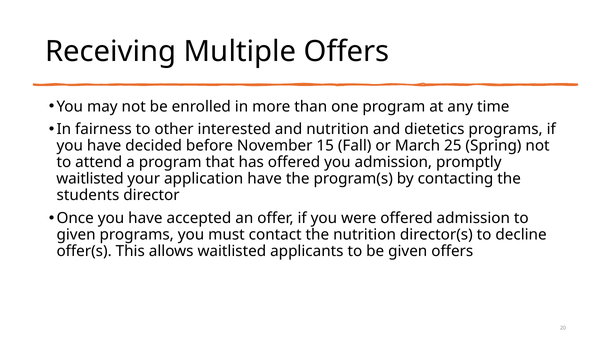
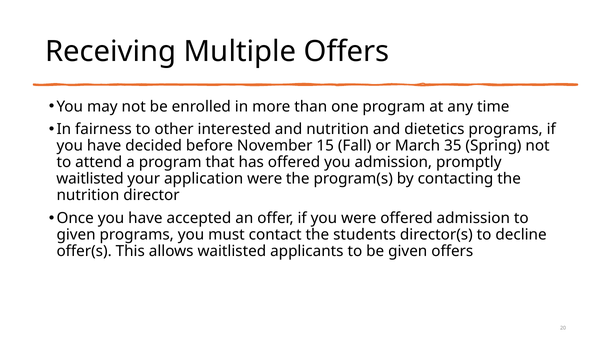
25: 25 -> 35
application have: have -> were
students at (88, 195): students -> nutrition
the nutrition: nutrition -> students
